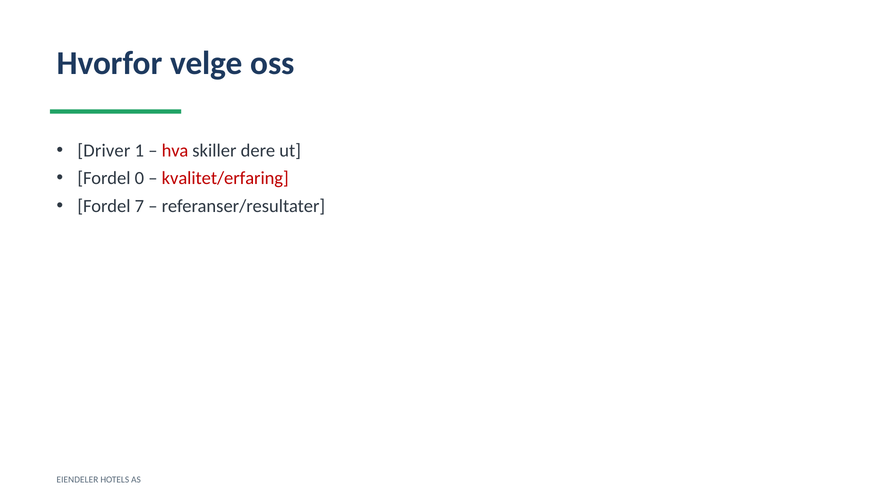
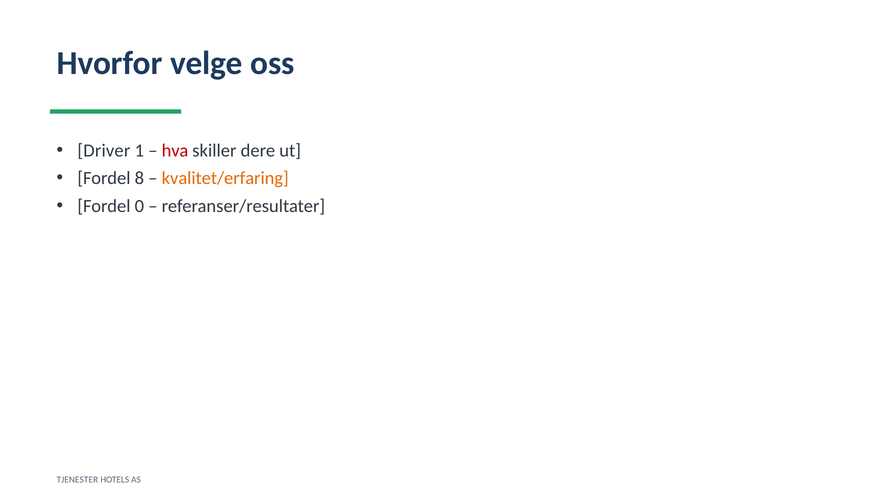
0: 0 -> 8
kvalitet/erfaring colour: red -> orange
7: 7 -> 0
EIENDELER: EIENDELER -> TJENESTER
